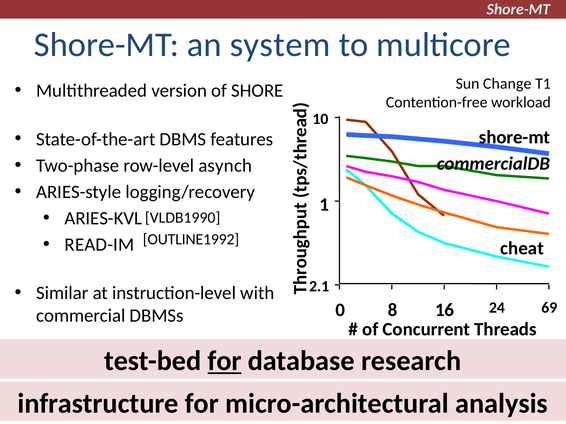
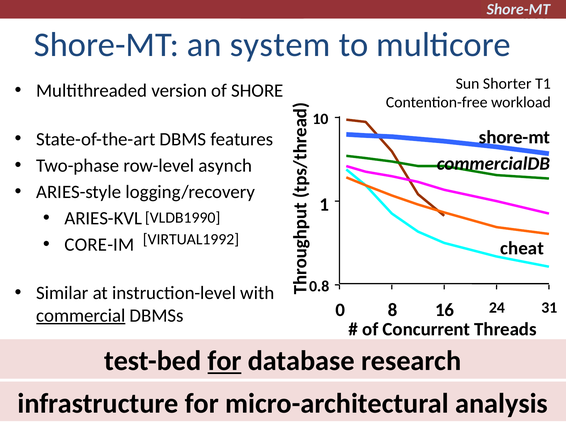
Change: Change -> Shorter
OUTLINE1992: OUTLINE1992 -> VIRTUAL1992
READ-IM: READ-IM -> CORE-IM
2.1: 2.1 -> 0.8
69: 69 -> 31
commercial underline: none -> present
